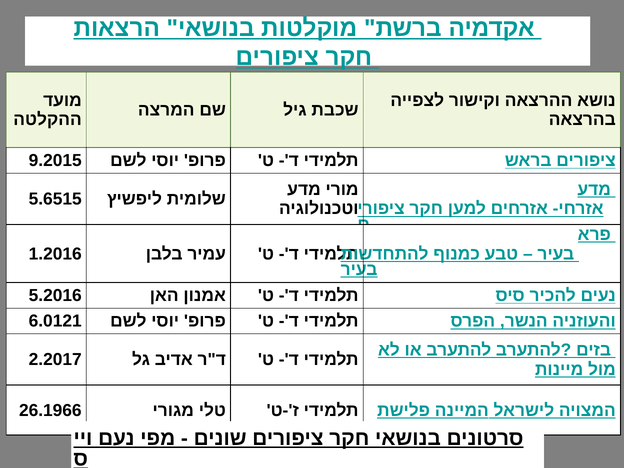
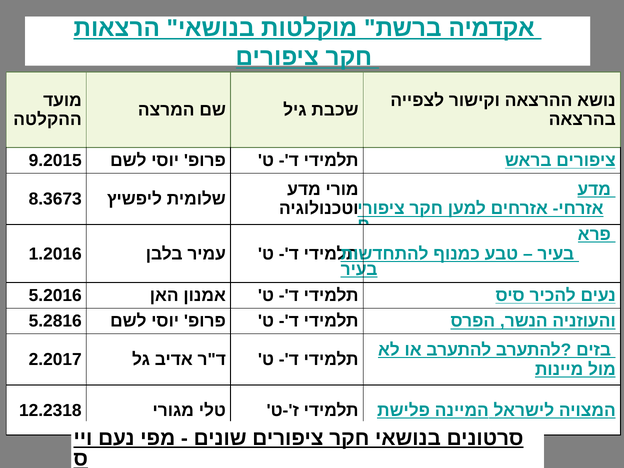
5.6515: 5.6515 -> 8.3673
6.0121: 6.0121 -> 5.2816
26.1966: 26.1966 -> 12.2318
